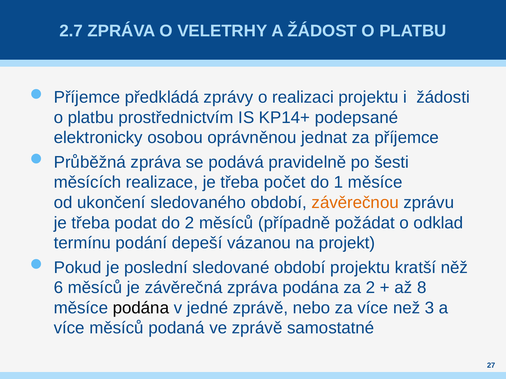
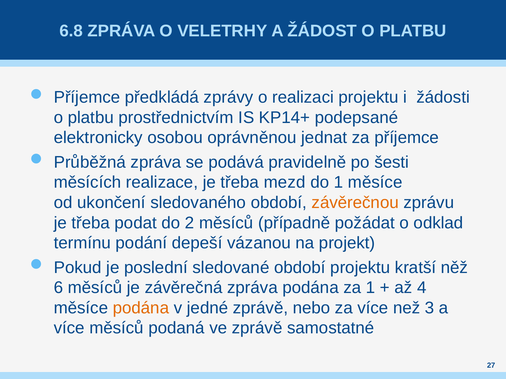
2.7: 2.7 -> 6.8
počet: počet -> mezd
za 2: 2 -> 1
8: 8 -> 4
podána at (141, 308) colour: black -> orange
